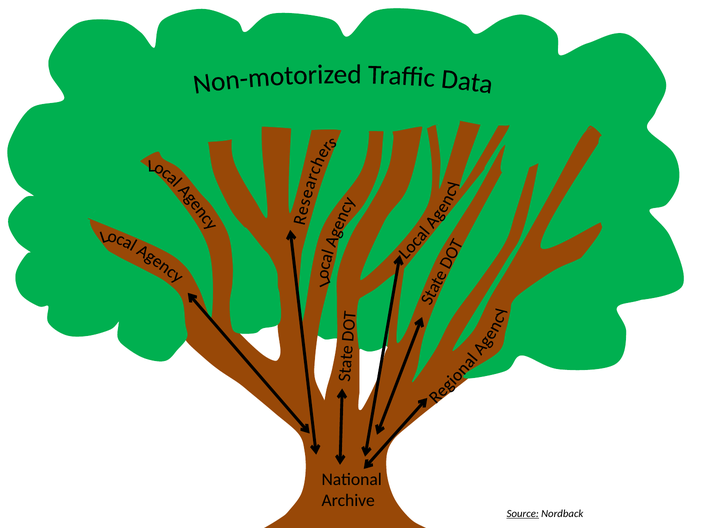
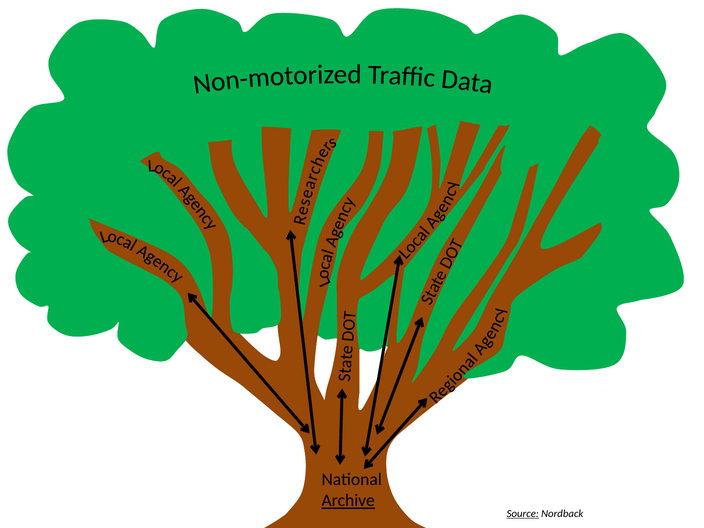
Archive underline: none -> present
